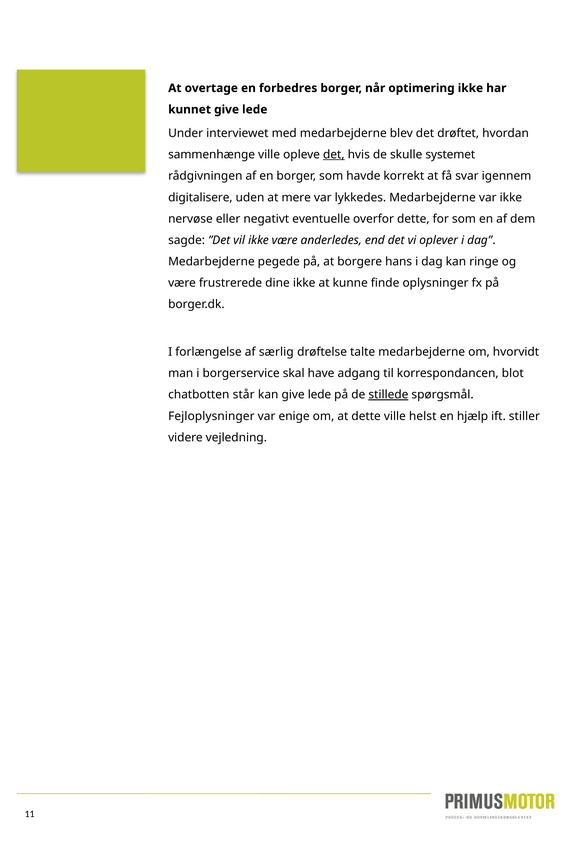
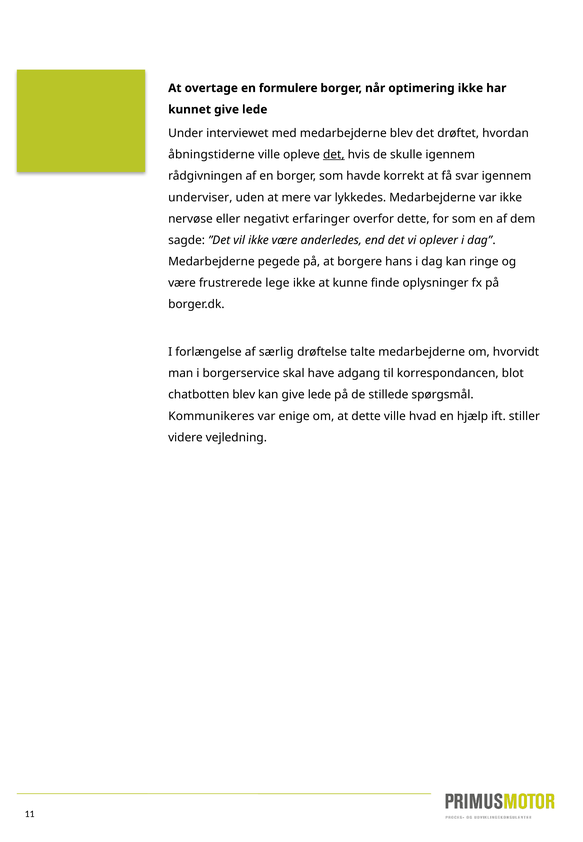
forbedres: forbedres -> formulere
sammenhænge: sammenhænge -> åbningstiderne
skulle systemet: systemet -> igennem
digitalisere: digitalisere -> underviser
eventuelle: eventuelle -> erfaringer
dine: dine -> lege
chatbotten står: står -> blev
stillede underline: present -> none
Fejloplysninger: Fejloplysninger -> Kommunikeres
helst: helst -> hvad
